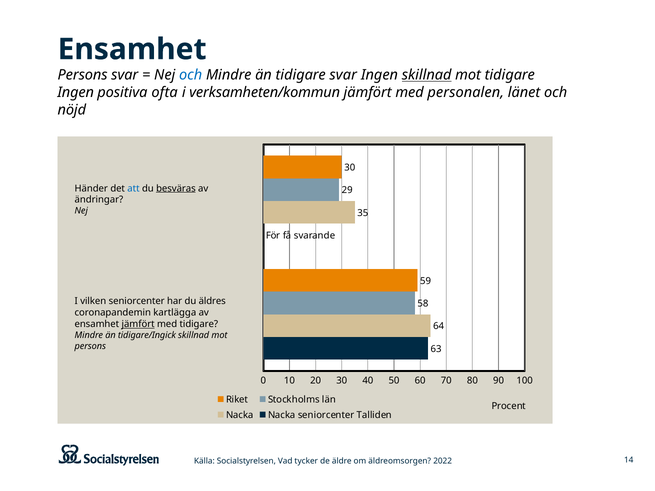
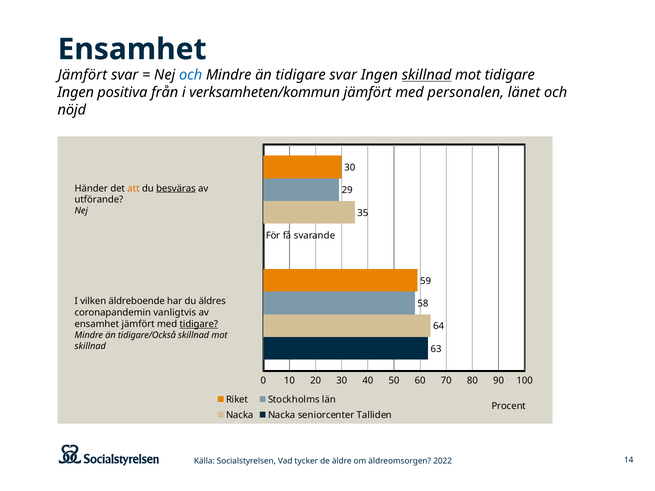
Persons at (83, 75): Persons -> Jämfört
ofta: ofta -> från
att colour: blue -> orange
ändringar: ändringar -> utförande
vilken seniorcenter: seniorcenter -> äldreboende
kartlägga: kartlägga -> vanligtvis
jämfört at (138, 324) underline: present -> none
tidigare at (199, 324) underline: none -> present
tidigare/Ingick: tidigare/Ingick -> tidigare/Också
persons at (90, 346): persons -> skillnad
